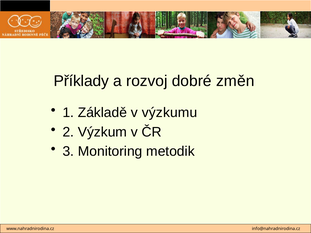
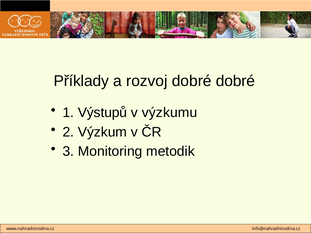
dobré změn: změn -> dobré
Základě: Základě -> Výstupů
